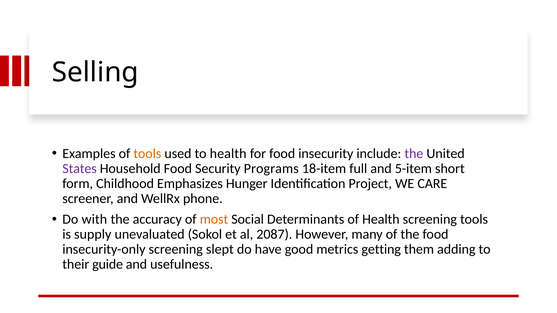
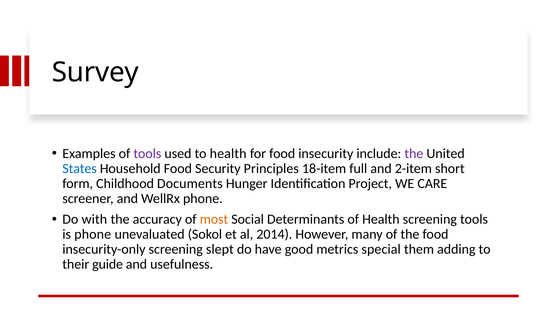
Selling: Selling -> Survey
tools at (147, 154) colour: orange -> purple
States colour: purple -> blue
Programs: Programs -> Principles
5-item: 5-item -> 2-item
Emphasizes: Emphasizes -> Documents
is supply: supply -> phone
2087: 2087 -> 2014
getting: getting -> special
